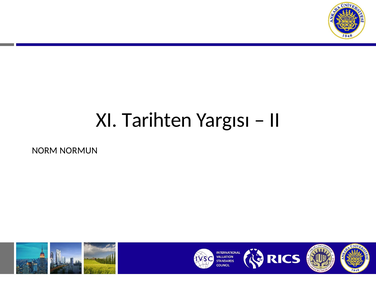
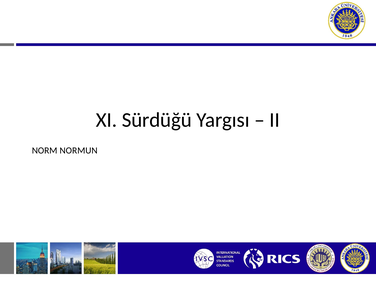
Tarihten: Tarihten -> Sürdüğü
